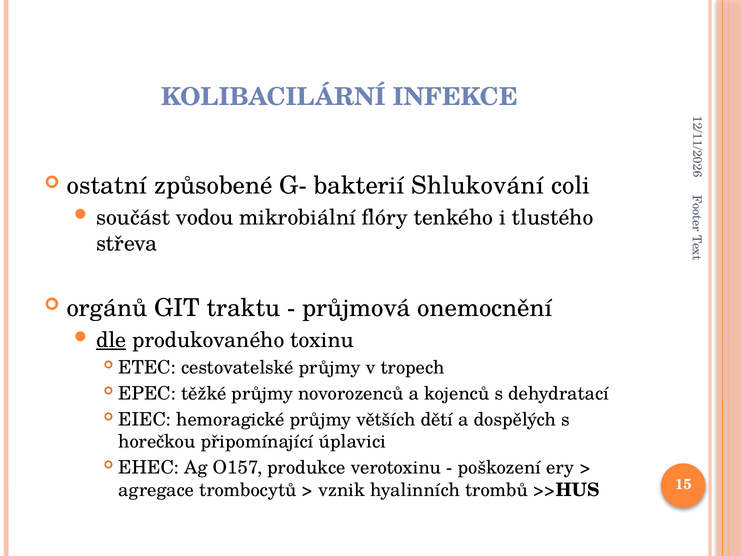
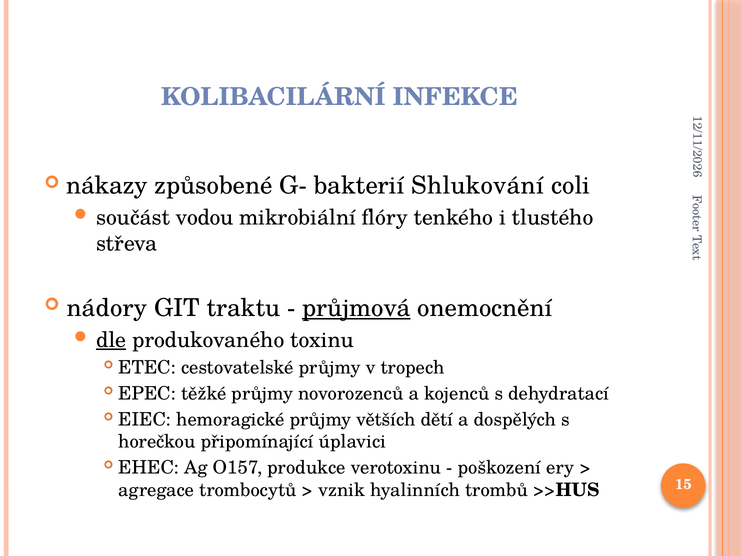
ostatní: ostatní -> nákazy
orgánů: orgánů -> nádory
průjmová underline: none -> present
